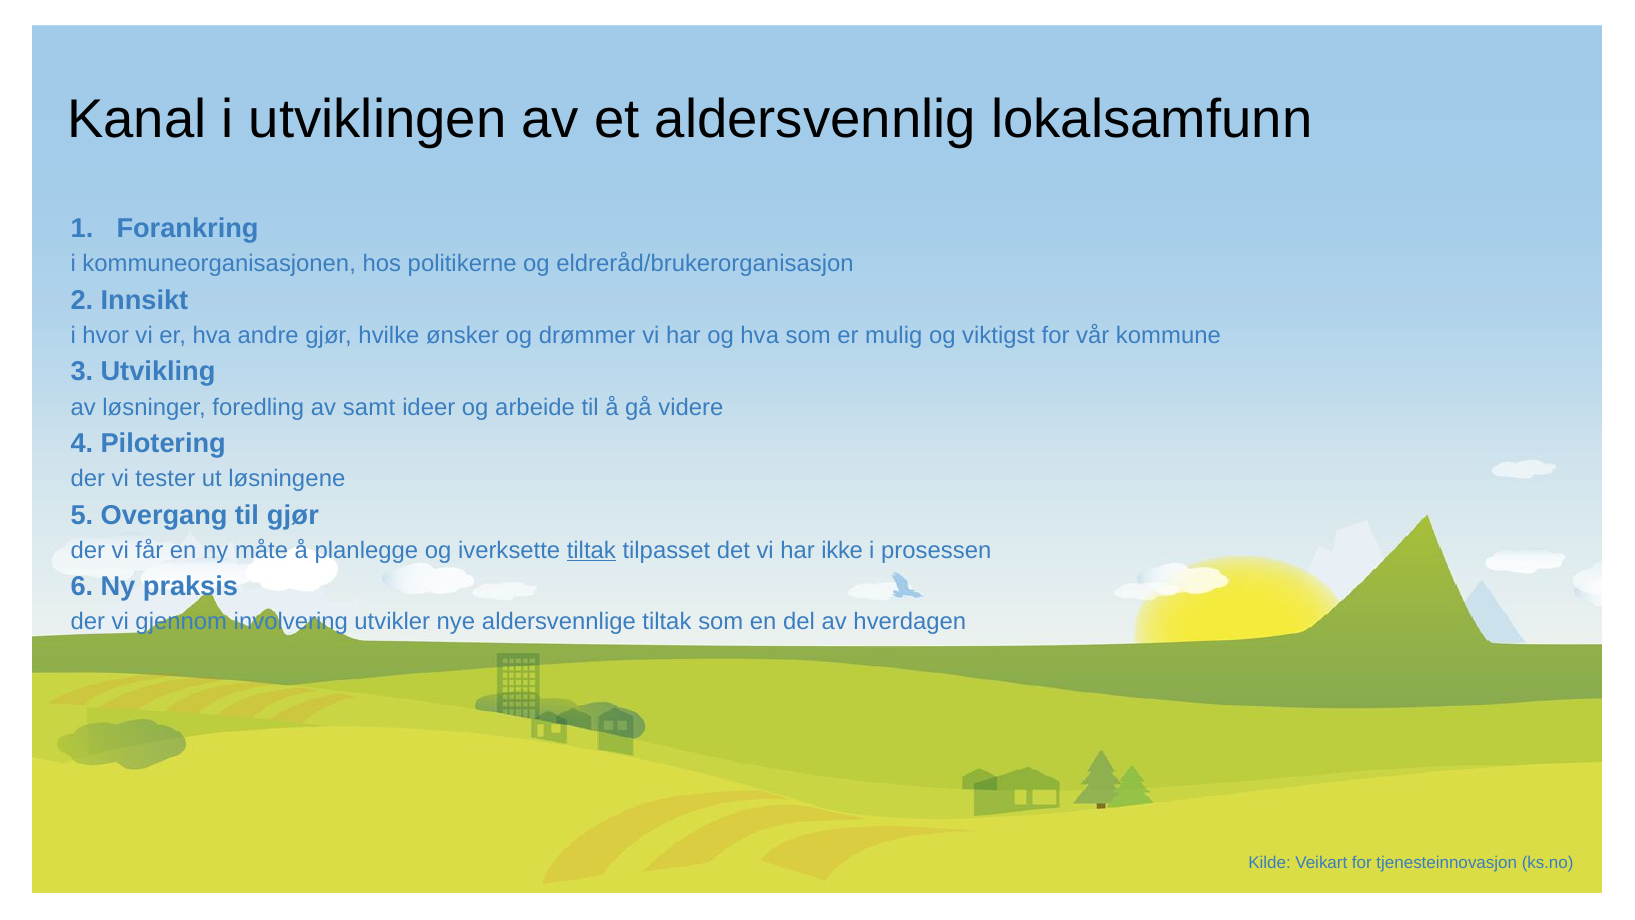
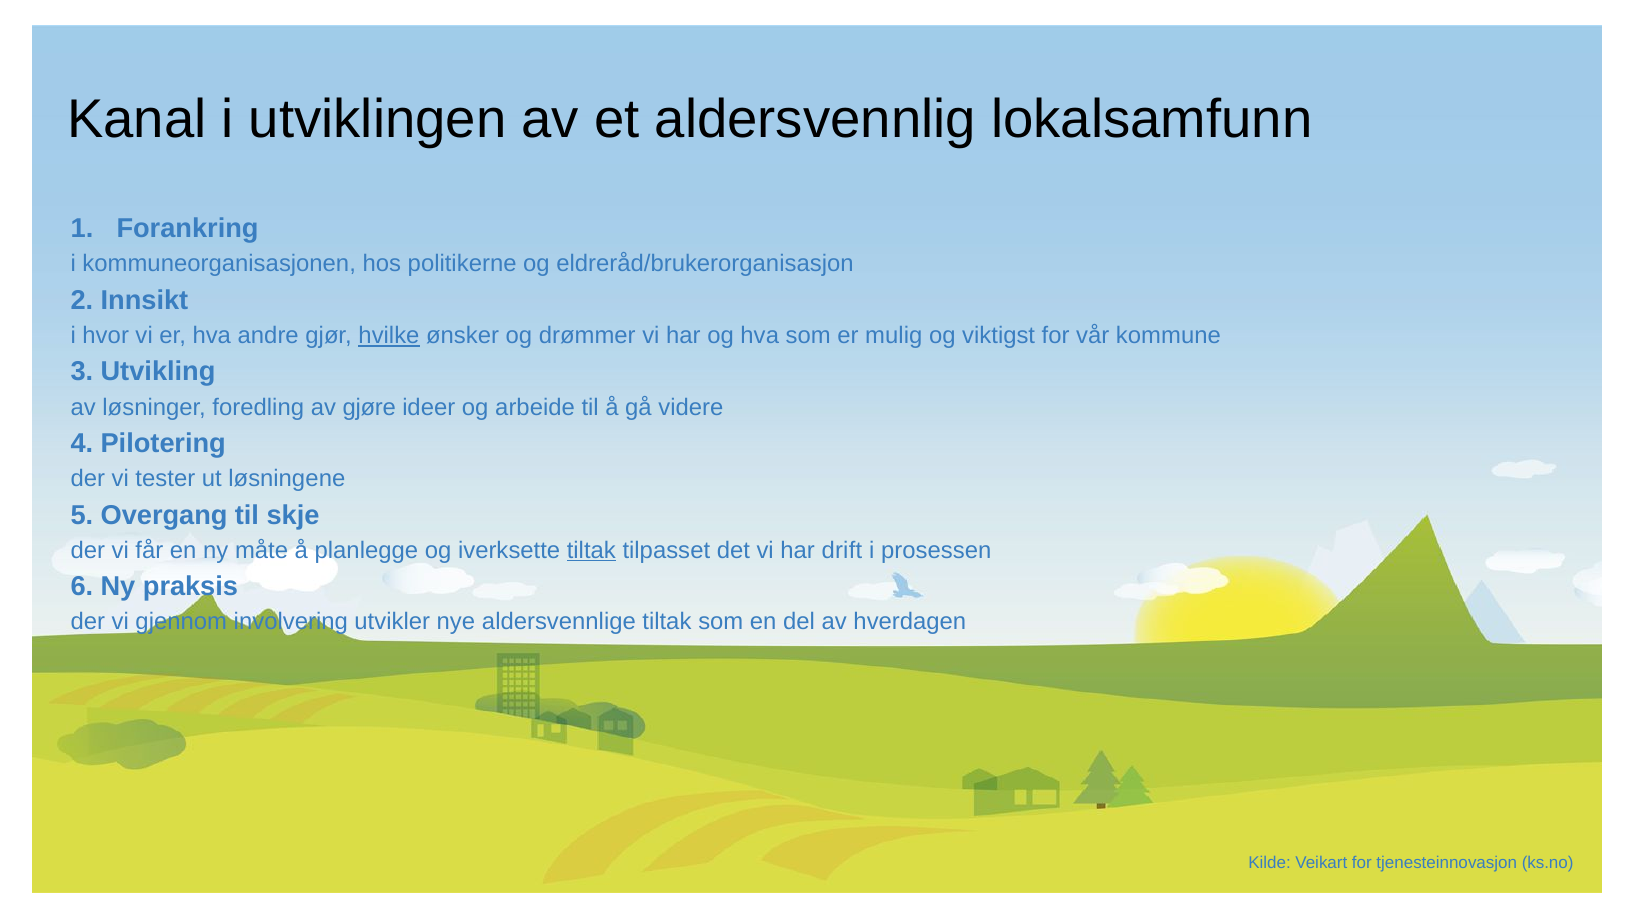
hvilke underline: none -> present
samt: samt -> gjøre
til gjør: gjør -> skje
ikke: ikke -> drift
